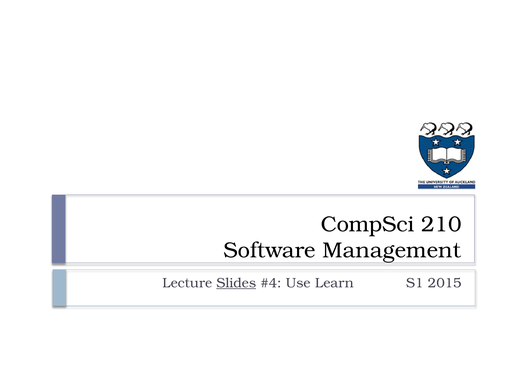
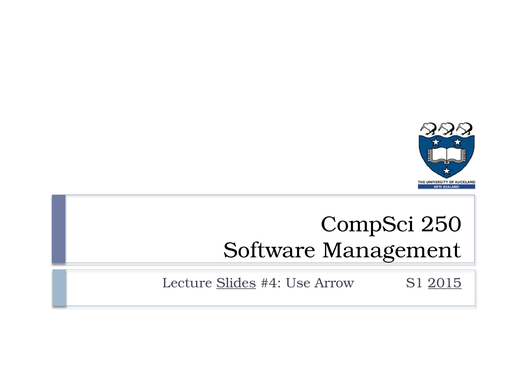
210: 210 -> 250
Learn: Learn -> Arrow
2015 underline: none -> present
